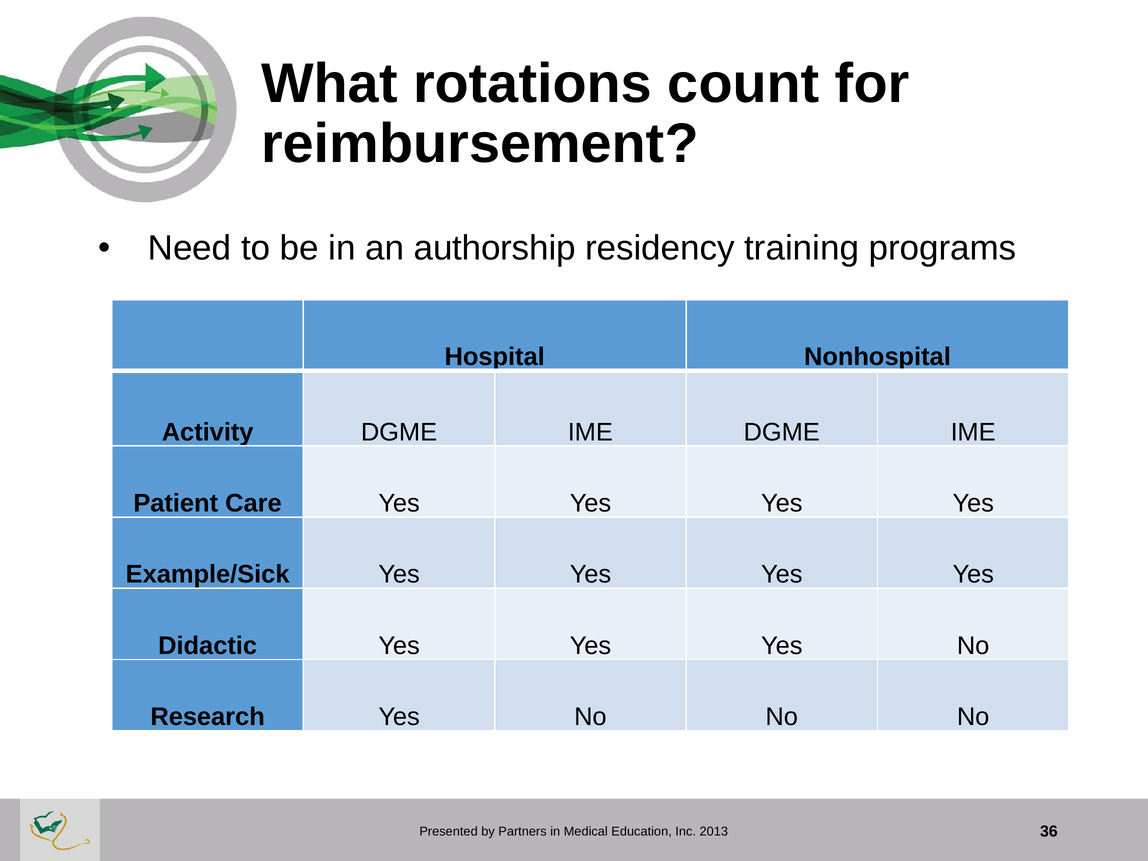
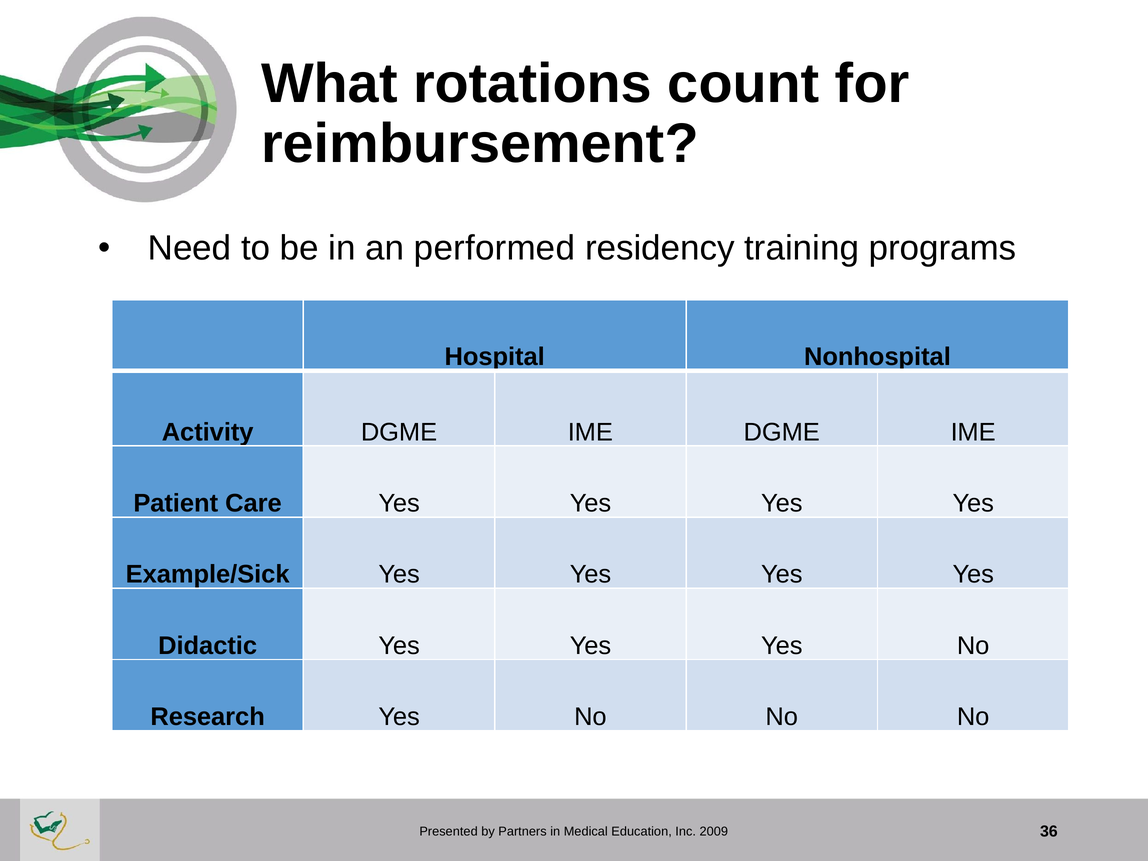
authorship: authorship -> performed
2013: 2013 -> 2009
